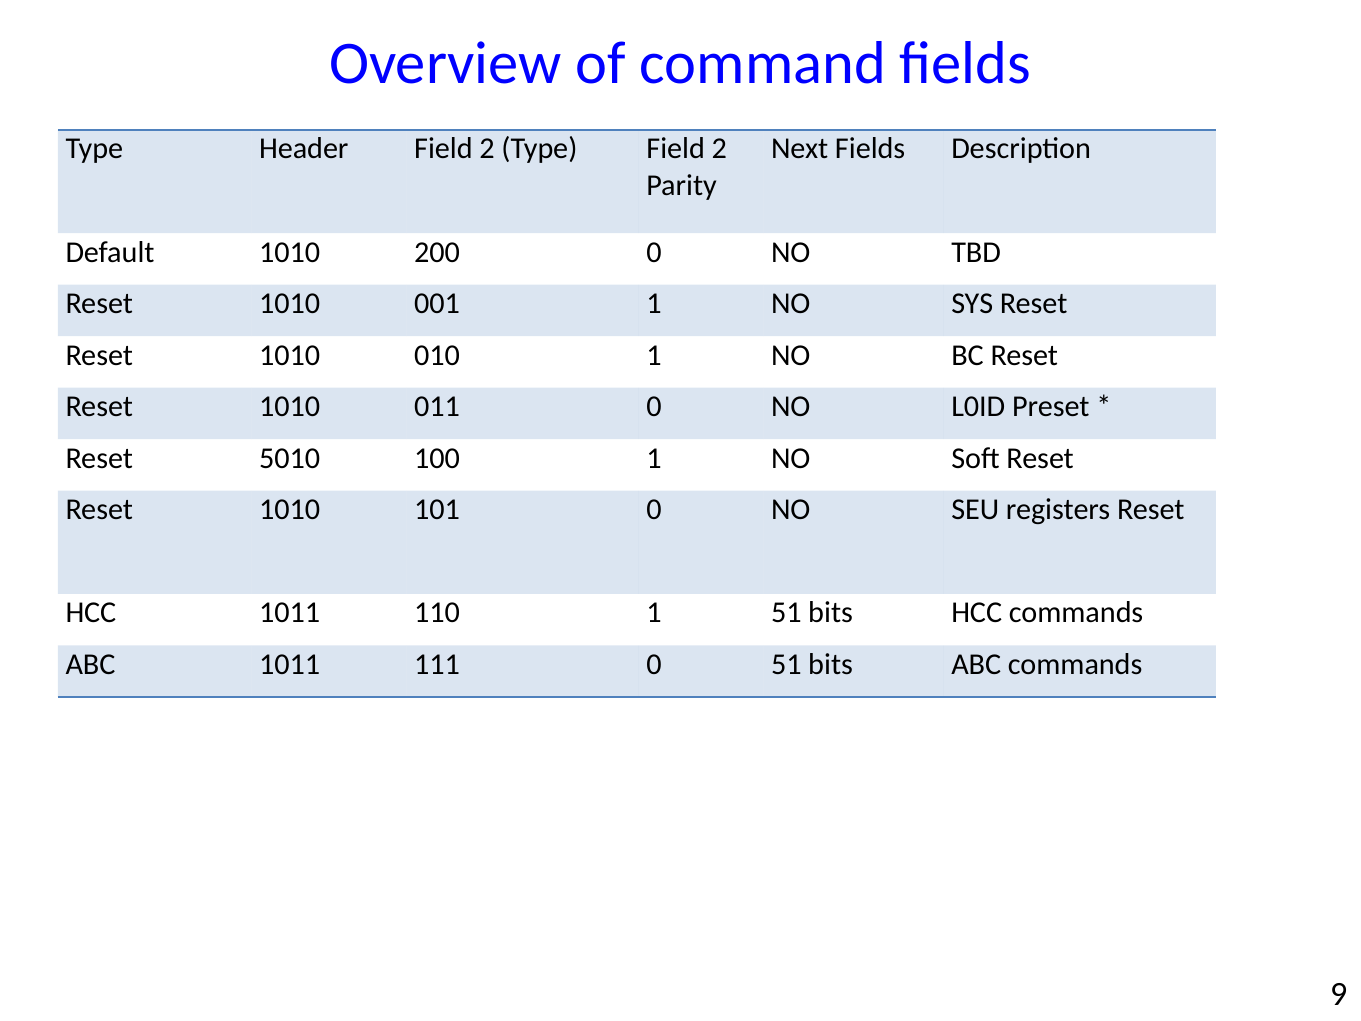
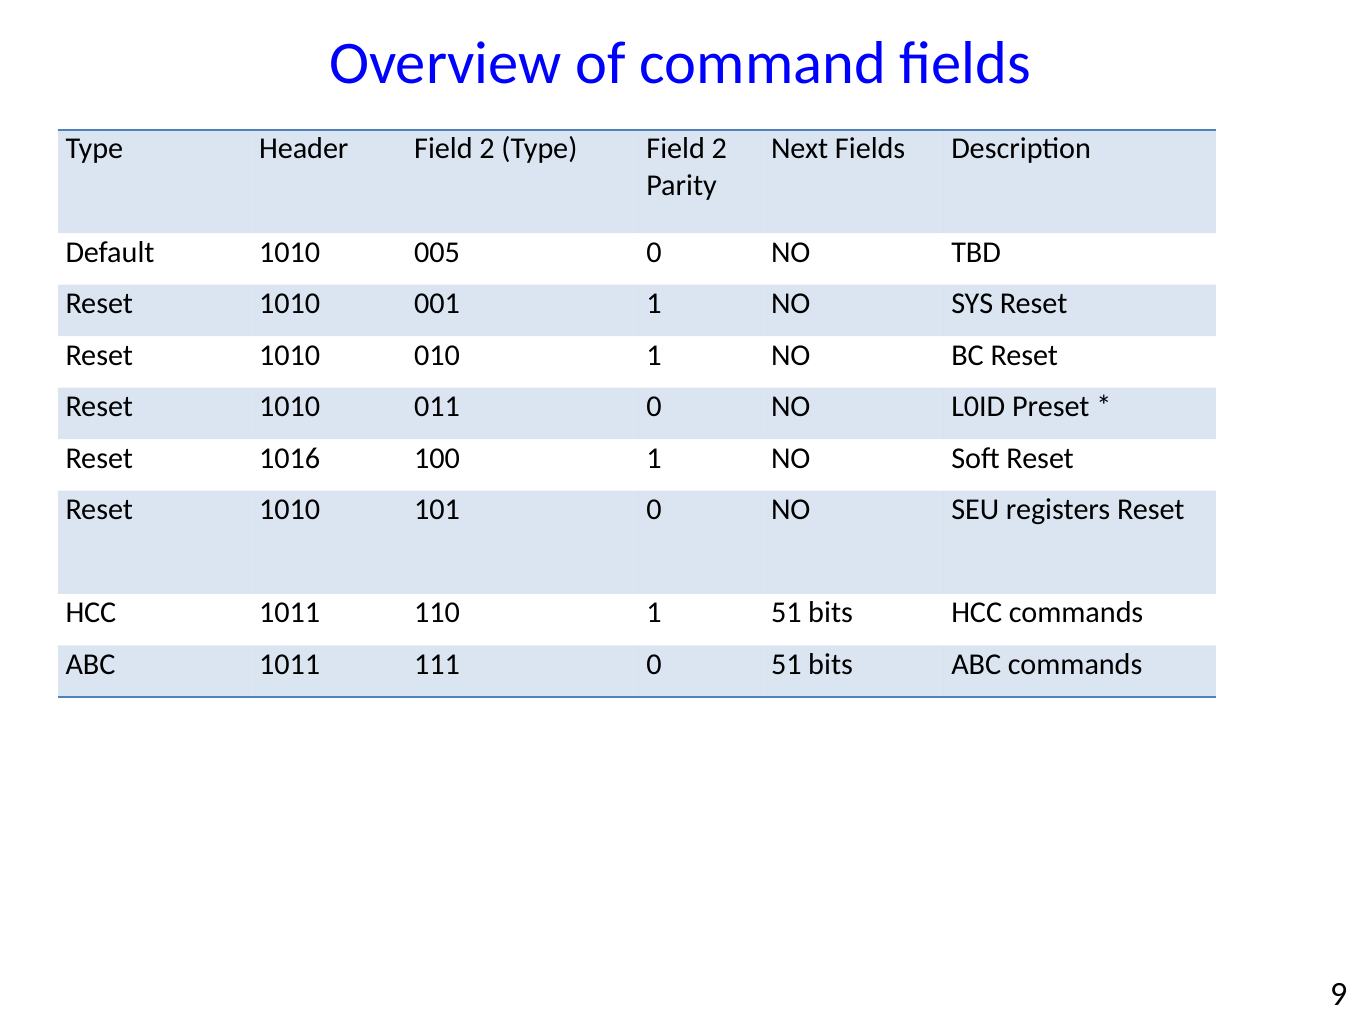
200: 200 -> 005
5010: 5010 -> 1016
